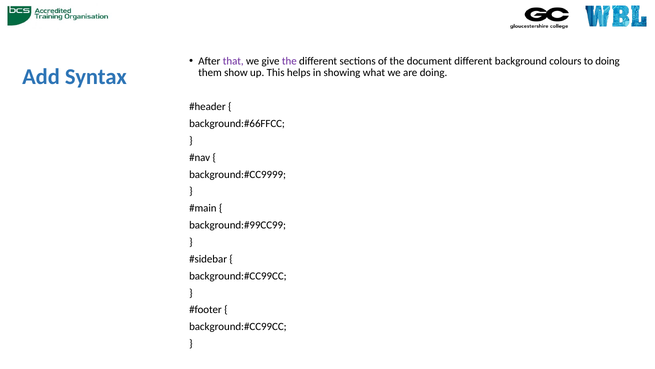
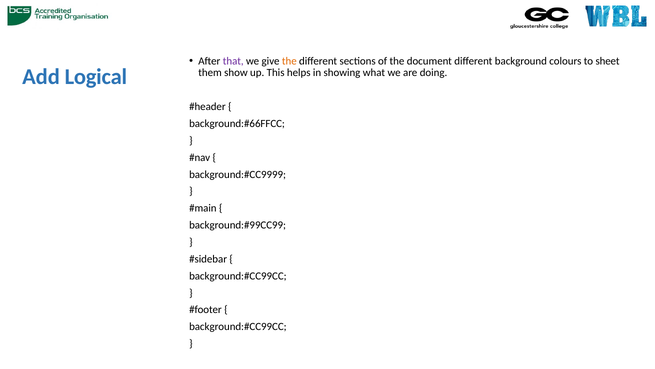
the at (289, 61) colour: purple -> orange
to doing: doing -> sheet
Syntax: Syntax -> Logical
